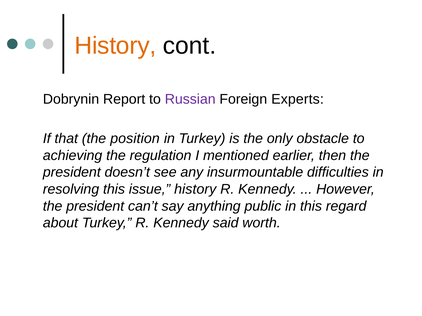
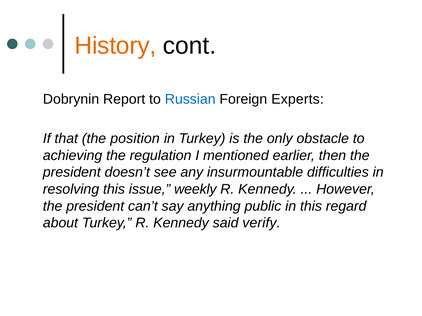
Russian colour: purple -> blue
issue history: history -> weekly
worth: worth -> verify
